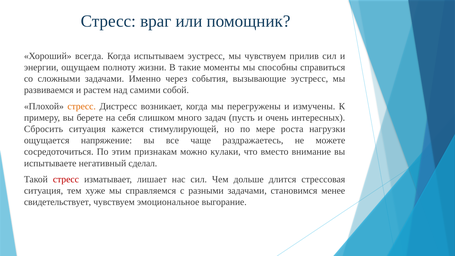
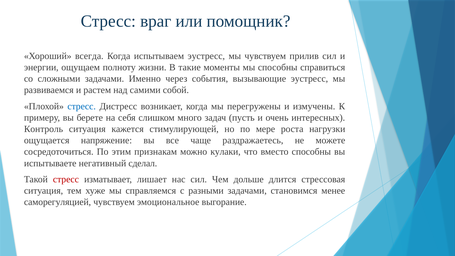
стресс at (82, 106) colour: orange -> blue
Сбросить: Сбросить -> Контроль
вместо внимание: внимание -> способны
свидетельствует: свидетельствует -> саморегуляцией
